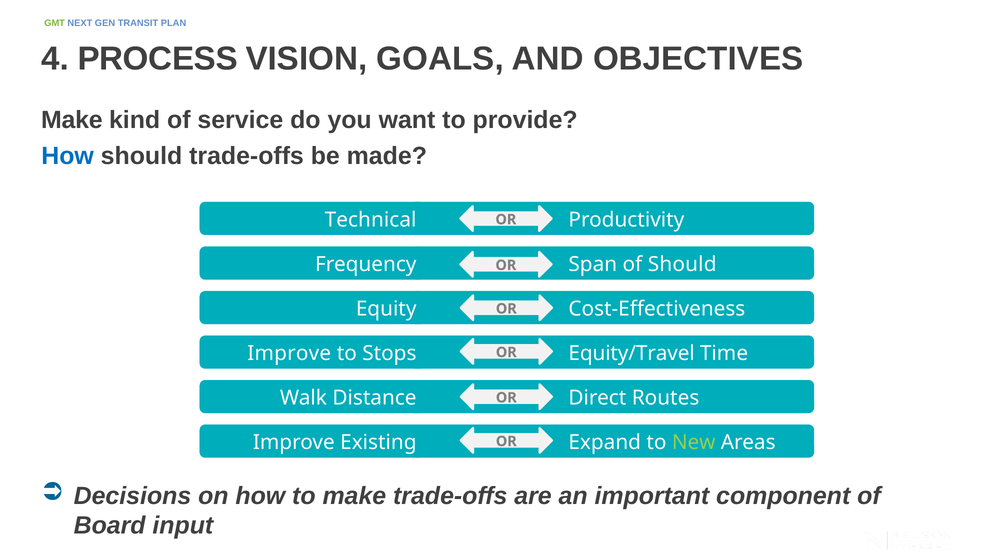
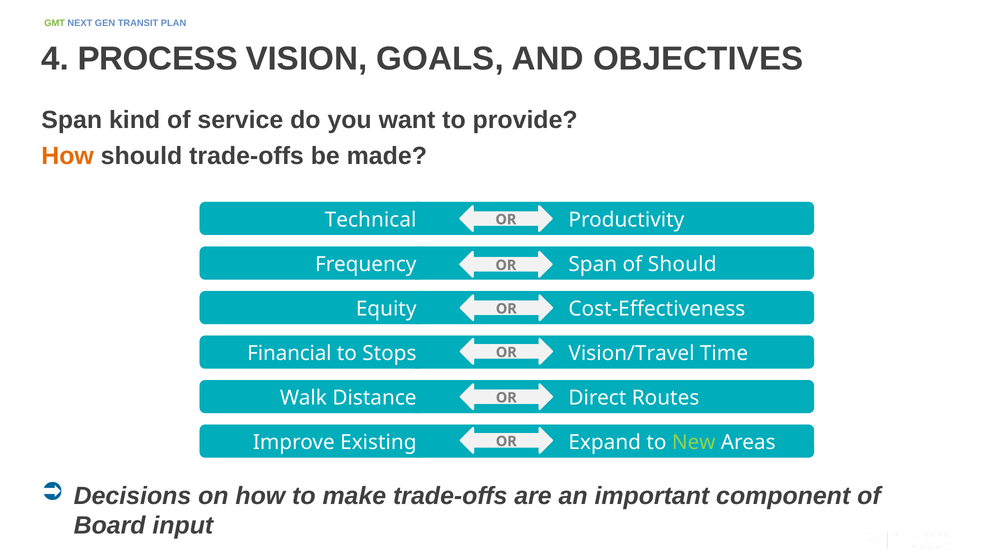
Make at (72, 120): Make -> Span
How at (68, 156) colour: blue -> orange
Improve at (289, 354): Improve -> Financial
Equity/Travel: Equity/Travel -> Vision/Travel
